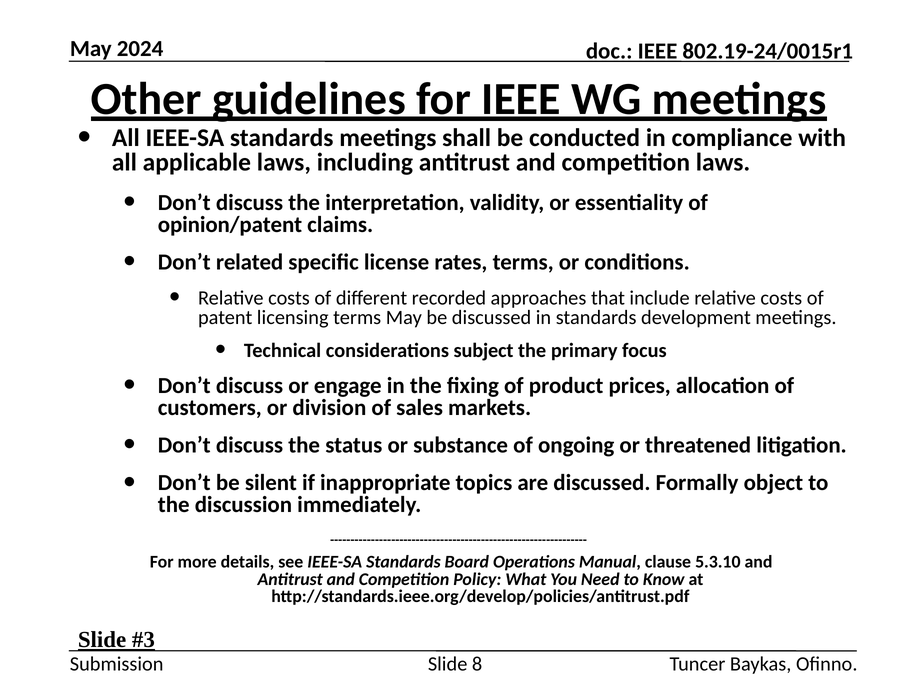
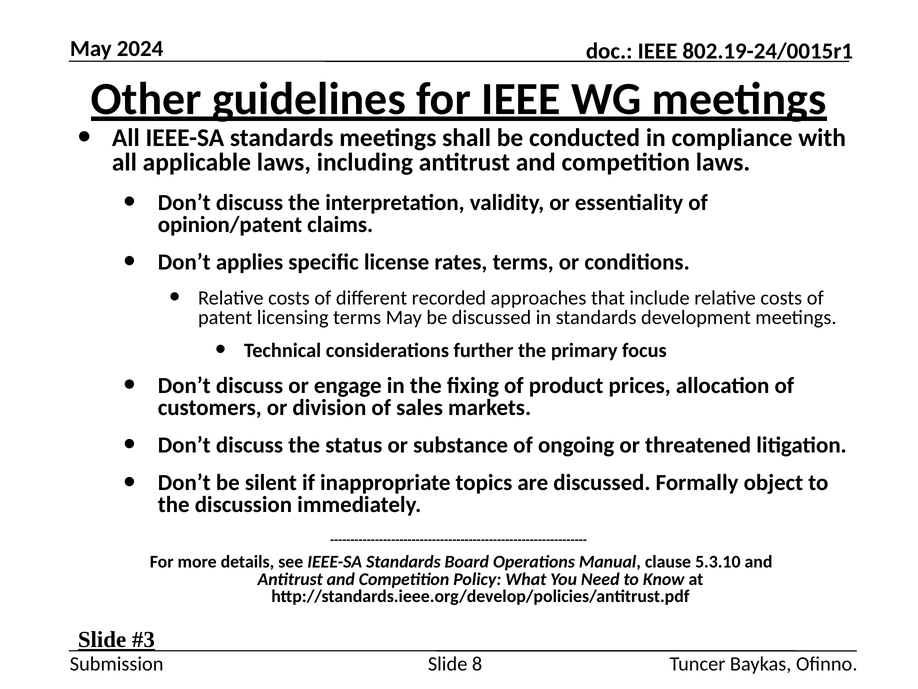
related: related -> applies
subject: subject -> further
